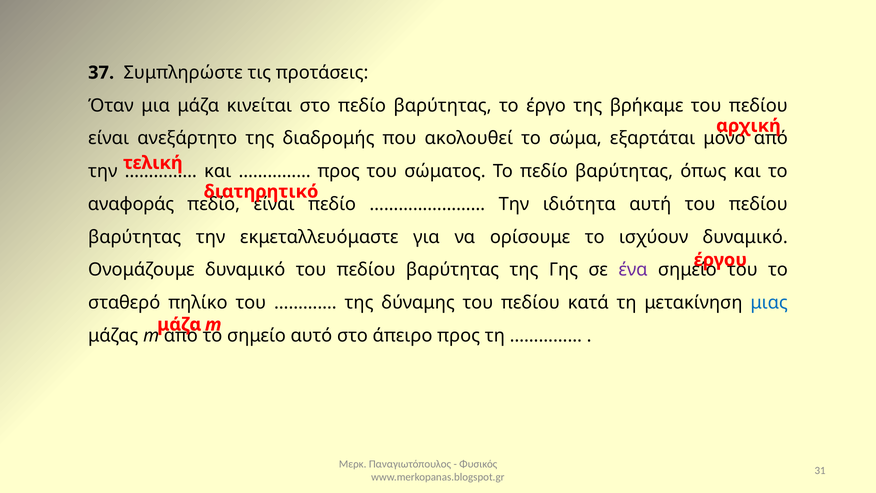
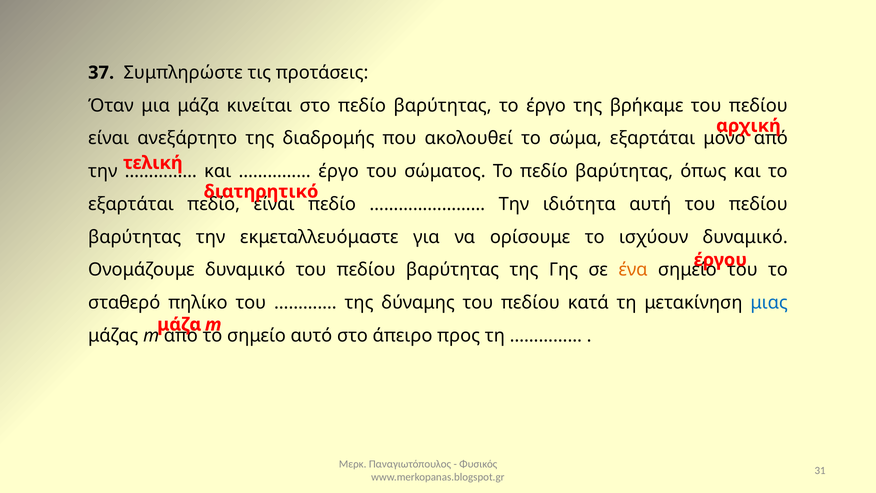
προς at (339, 171): προς -> έργο
αναφοράς at (131, 204): αναφοράς -> εξαρτάται
ένα colour: purple -> orange
